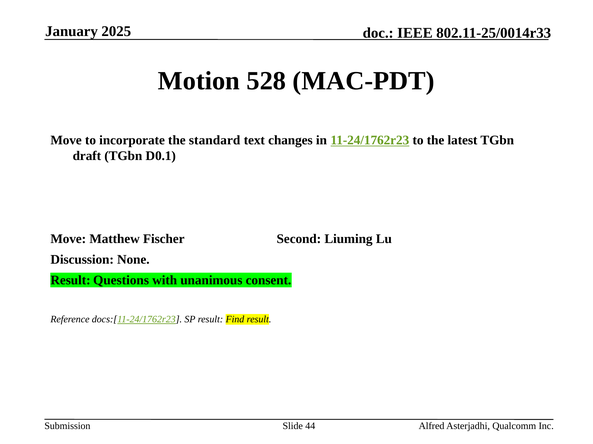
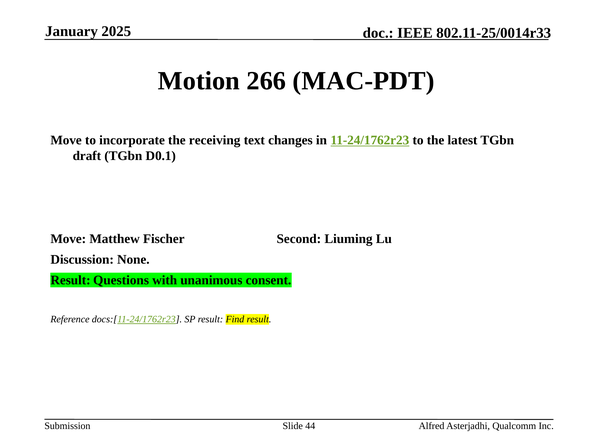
528: 528 -> 266
standard: standard -> receiving
